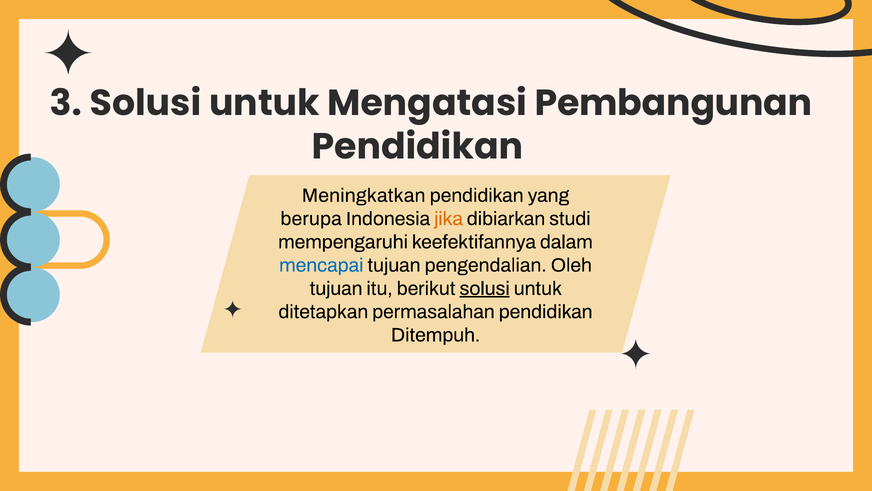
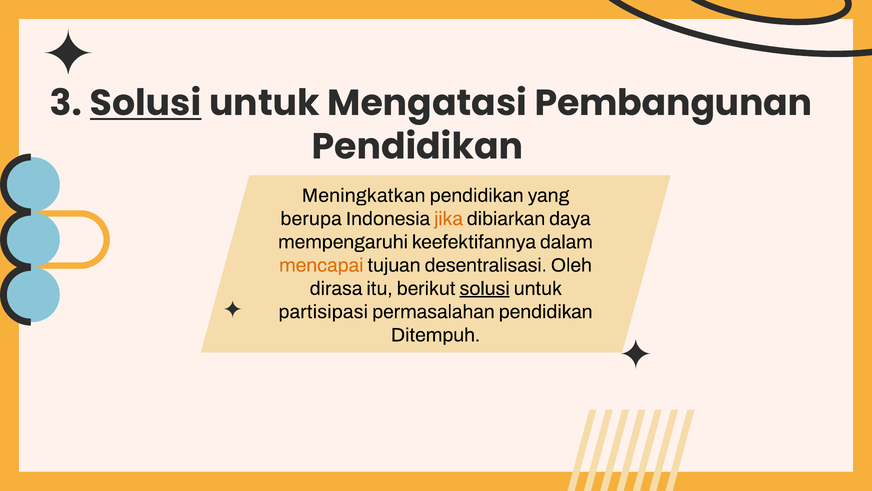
Solusi at (146, 103) underline: none -> present
studi: studi -> daya
mencapai colour: blue -> orange
pengendalian: pengendalian -> desentralisasi
tujuan at (336, 288): tujuan -> dirasa
ditetapkan: ditetapkan -> partisipasi
